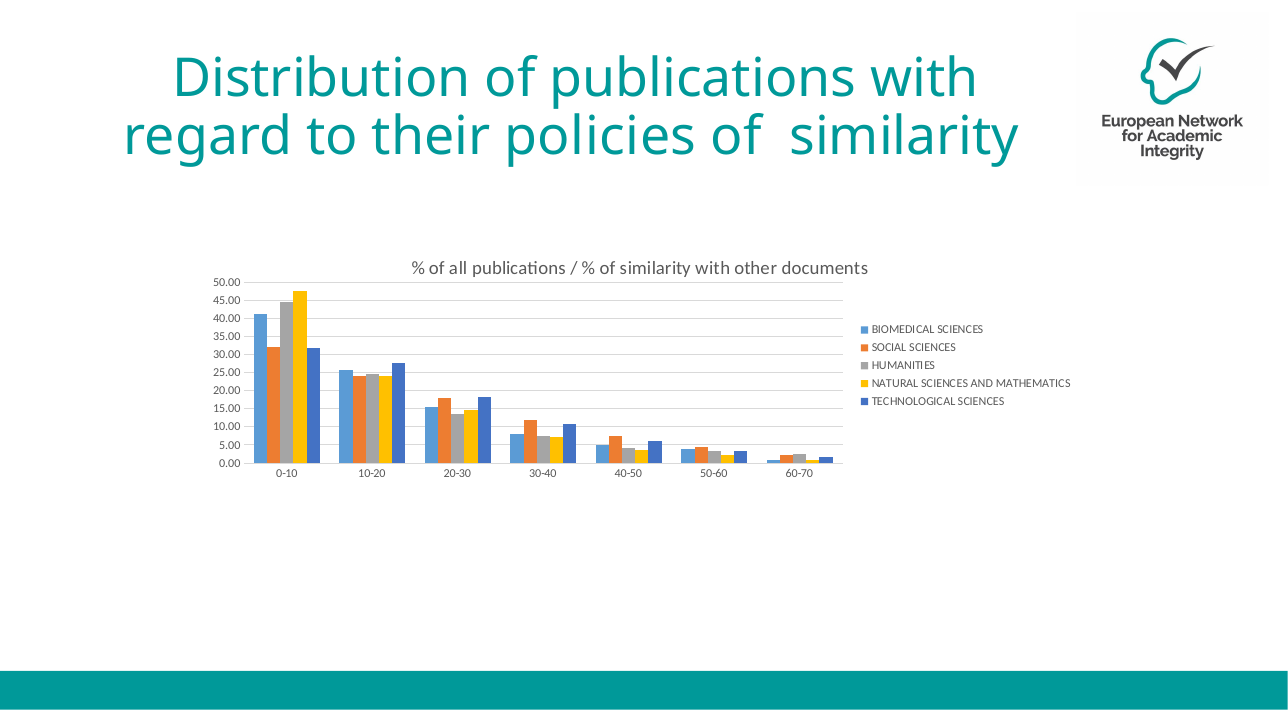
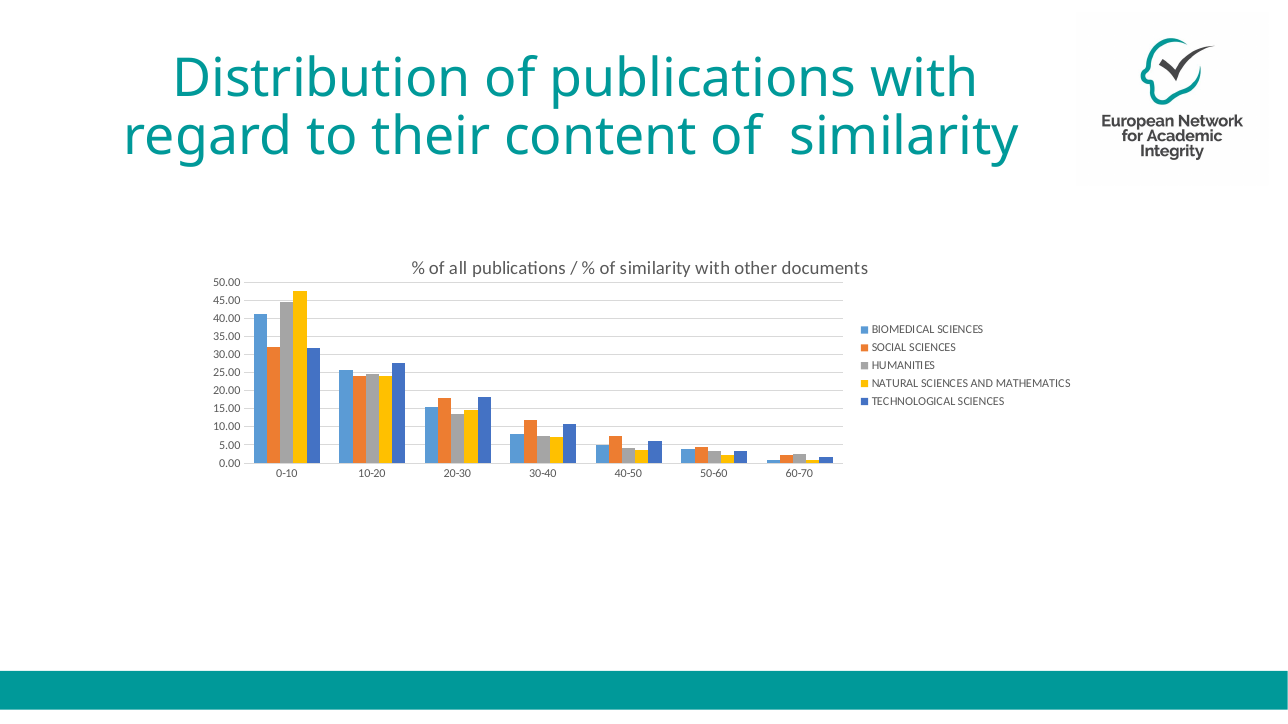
policies: policies -> content
